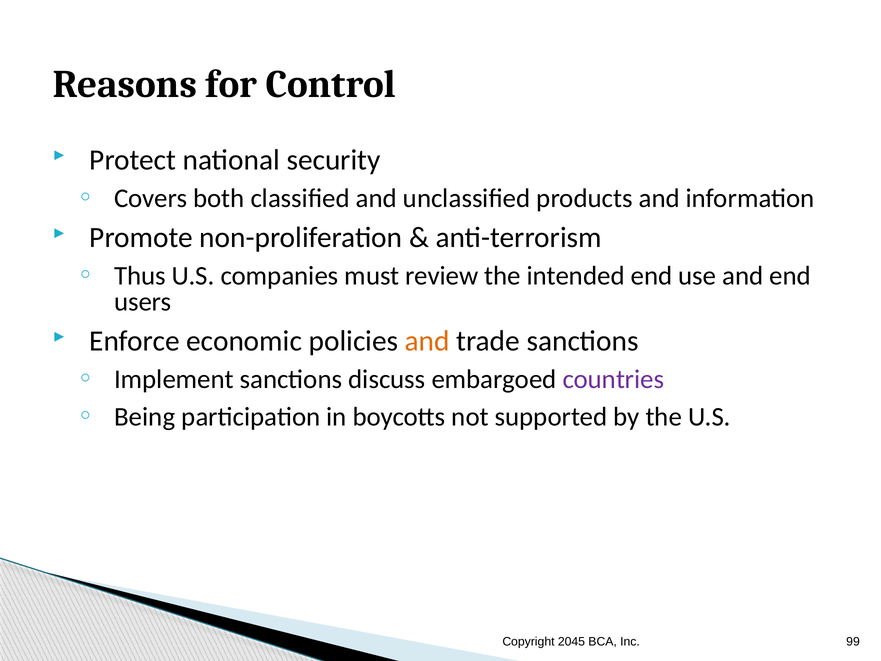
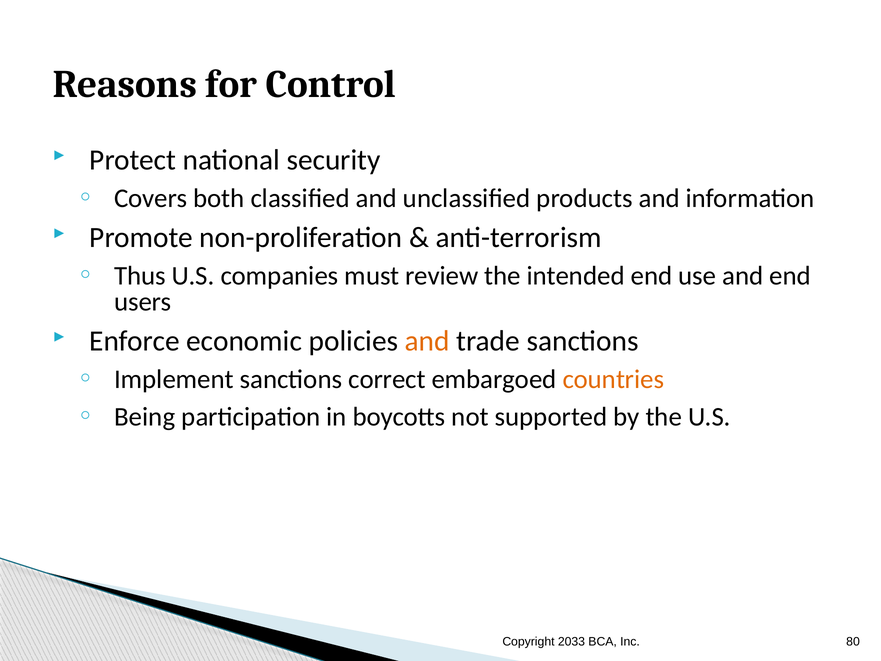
discuss: discuss -> correct
countries colour: purple -> orange
2045: 2045 -> 2033
99: 99 -> 80
